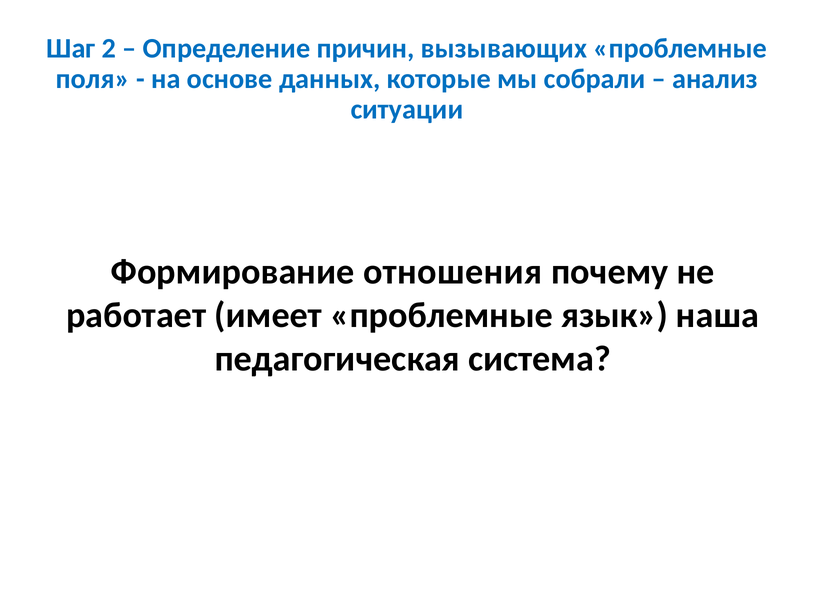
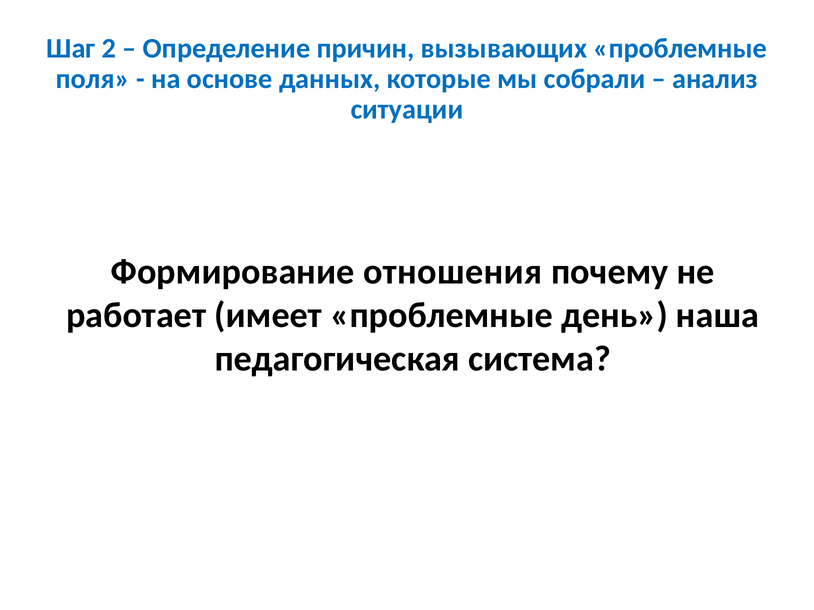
язык: язык -> день
